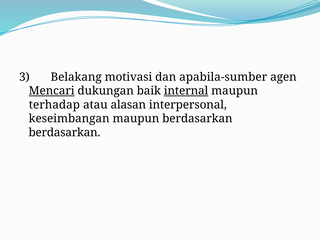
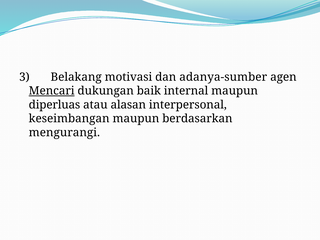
apabila-sumber: apabila-sumber -> adanya-sumber
internal underline: present -> none
terhadap: terhadap -> diperluas
berdasarkan at (64, 132): berdasarkan -> mengurangi
